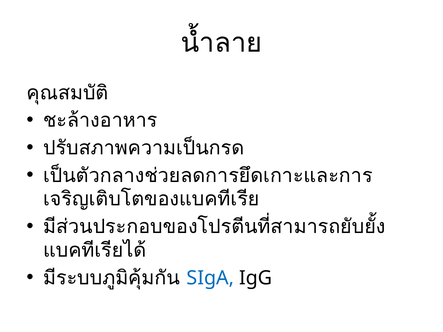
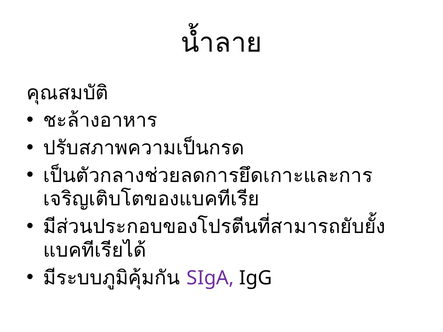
SIgA colour: blue -> purple
